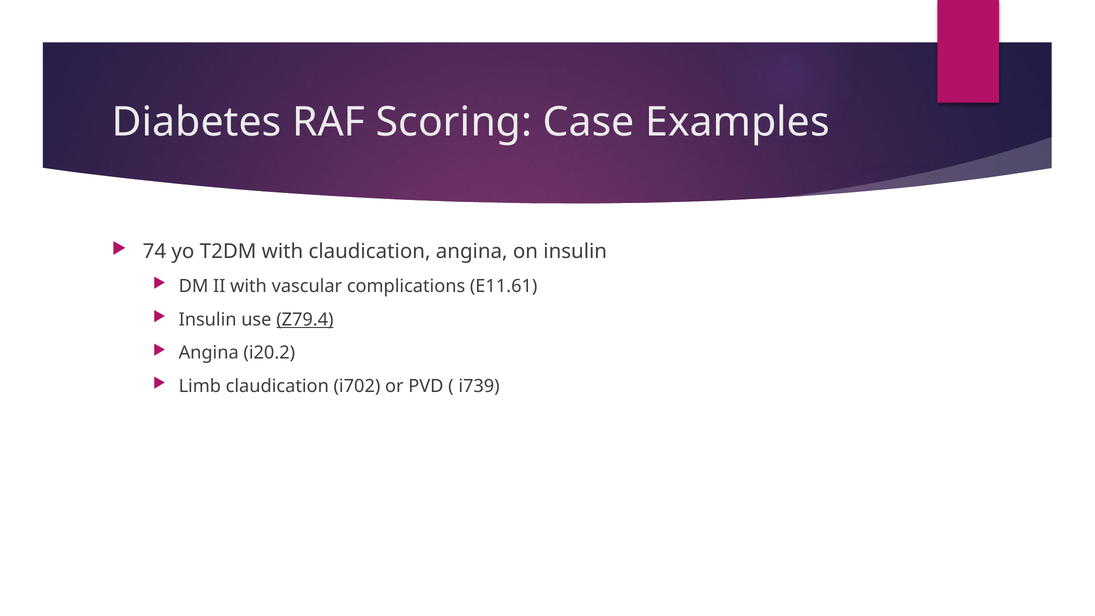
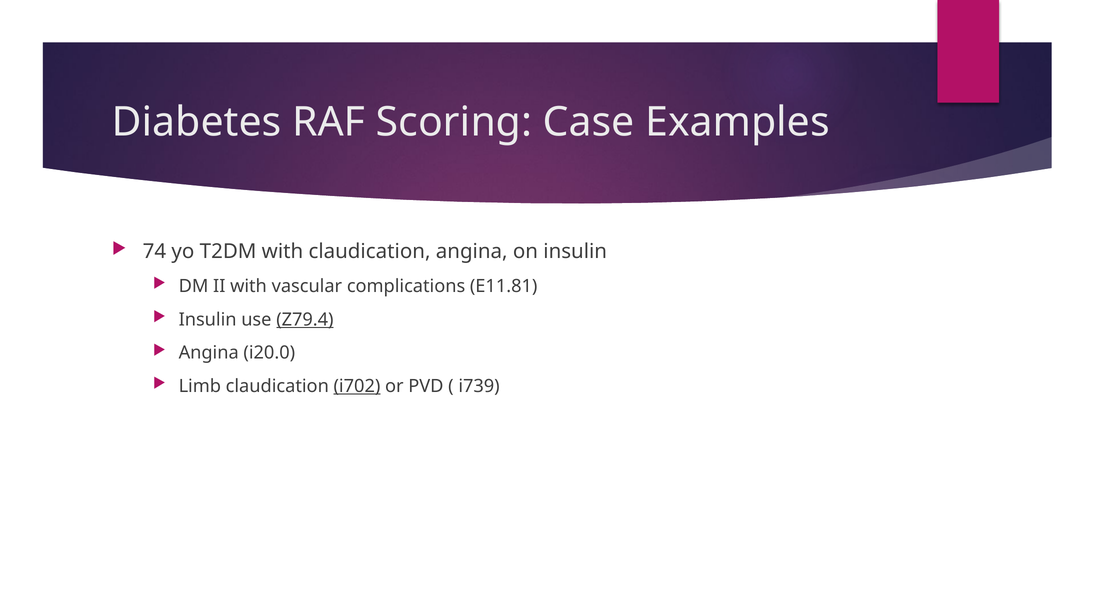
E11.61: E11.61 -> E11.81
i20.2: i20.2 -> i20.0
i702 underline: none -> present
